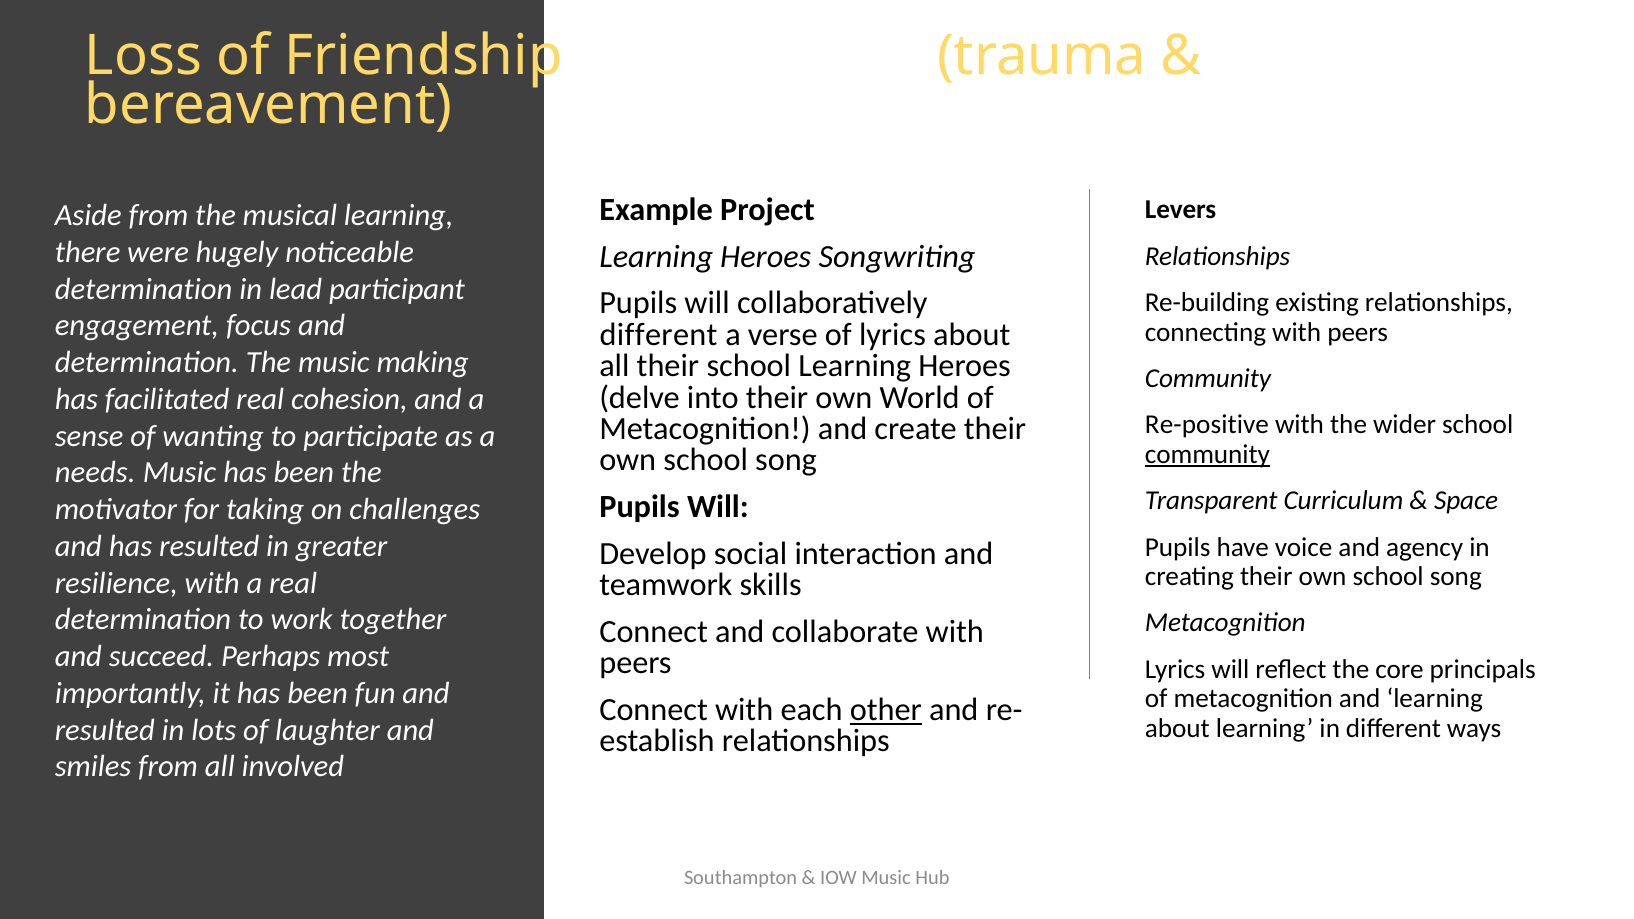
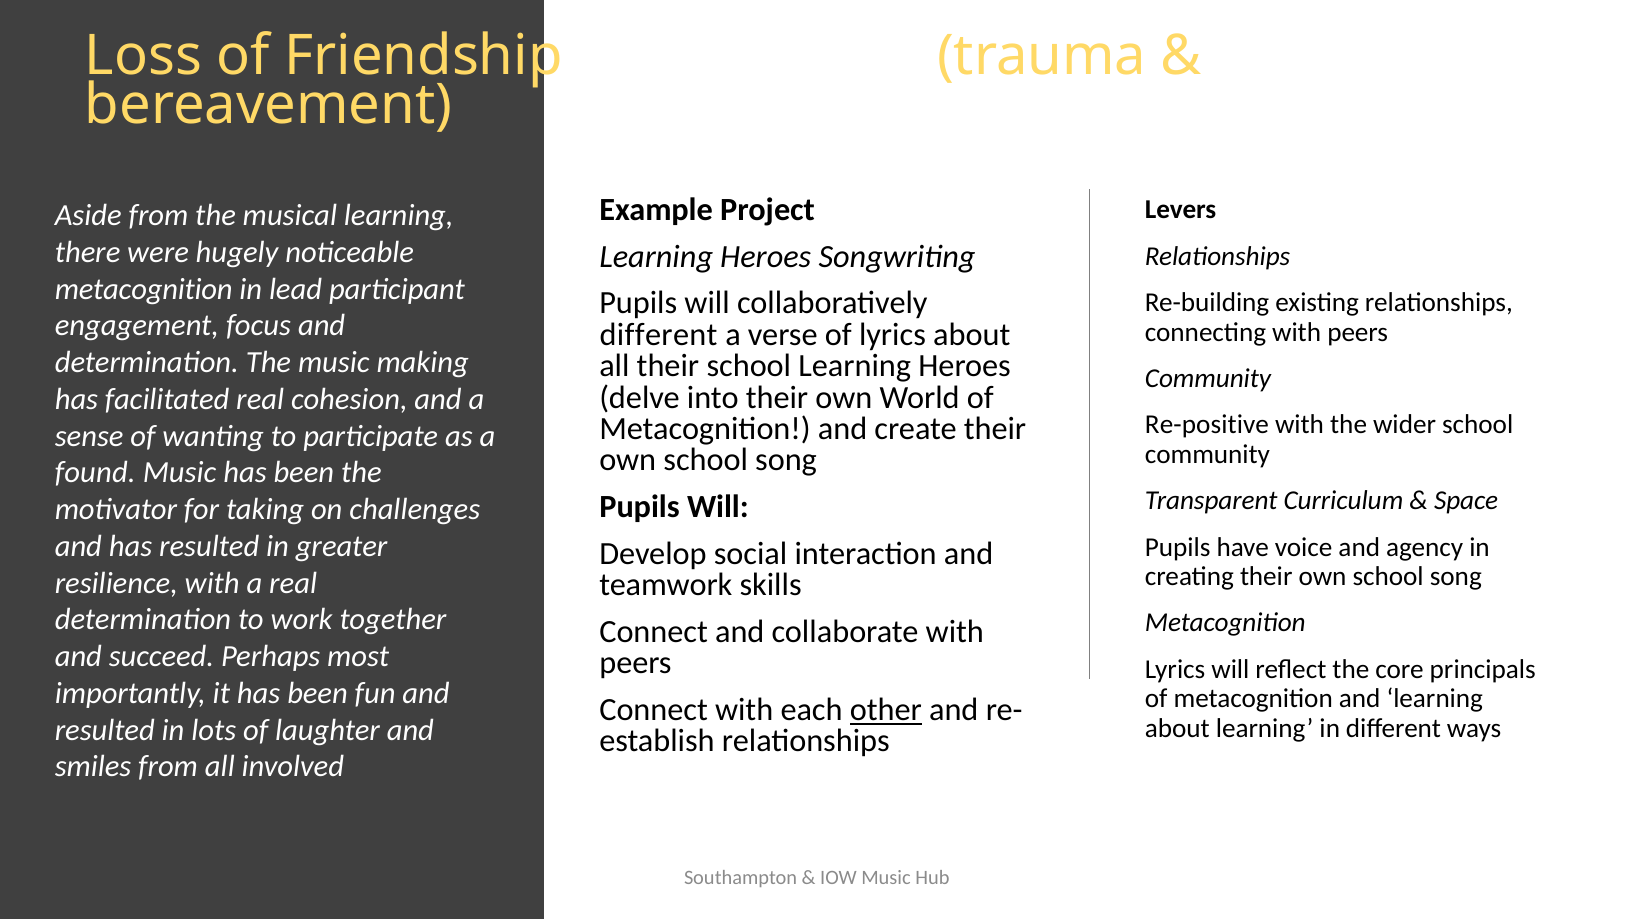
determination at (144, 289): determination -> metacognition
community at (1207, 454) underline: present -> none
needs: needs -> found
